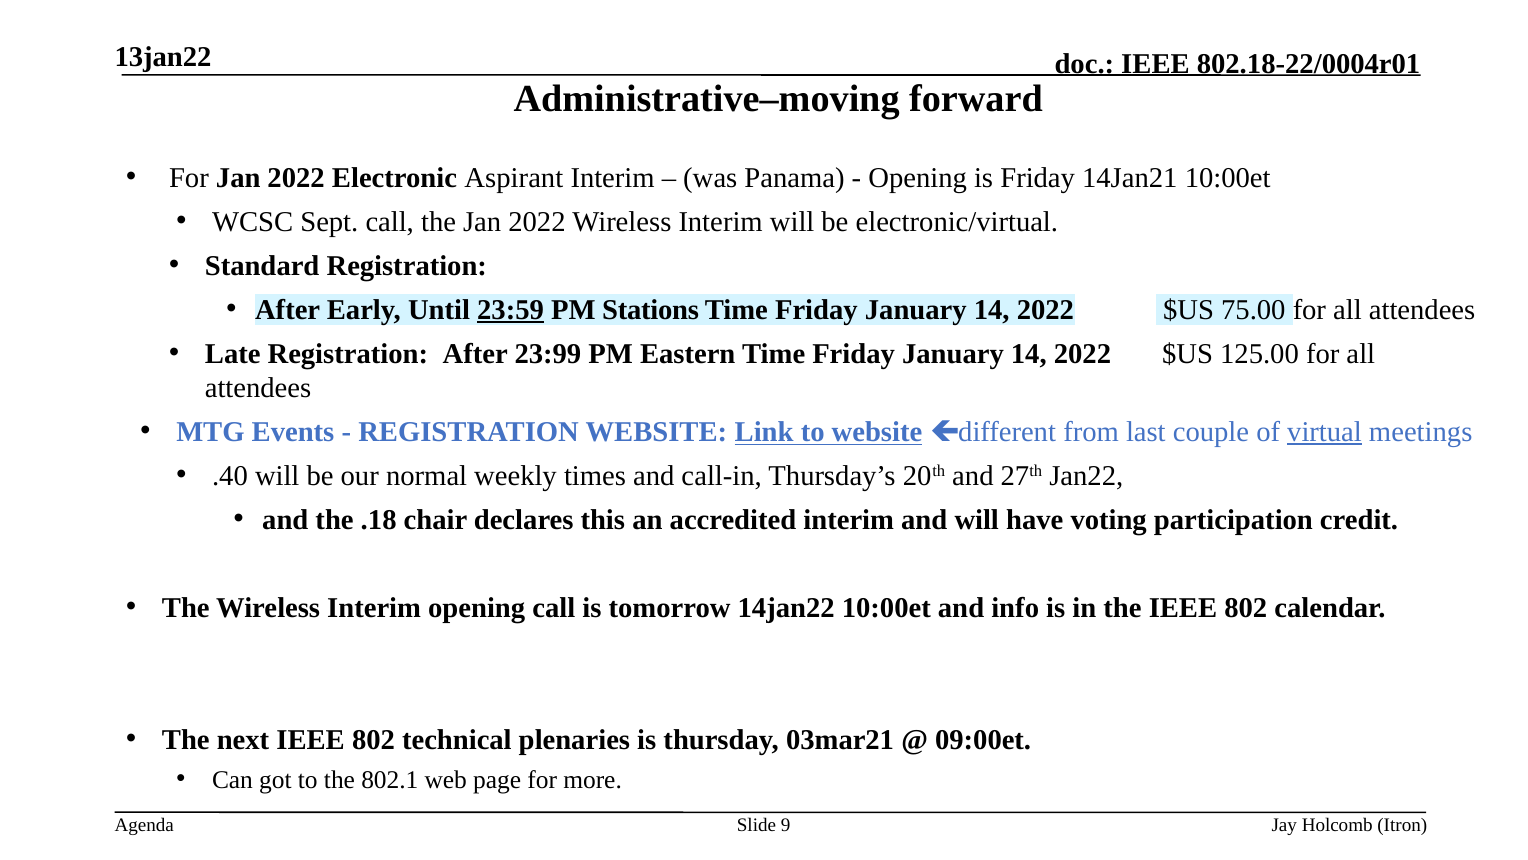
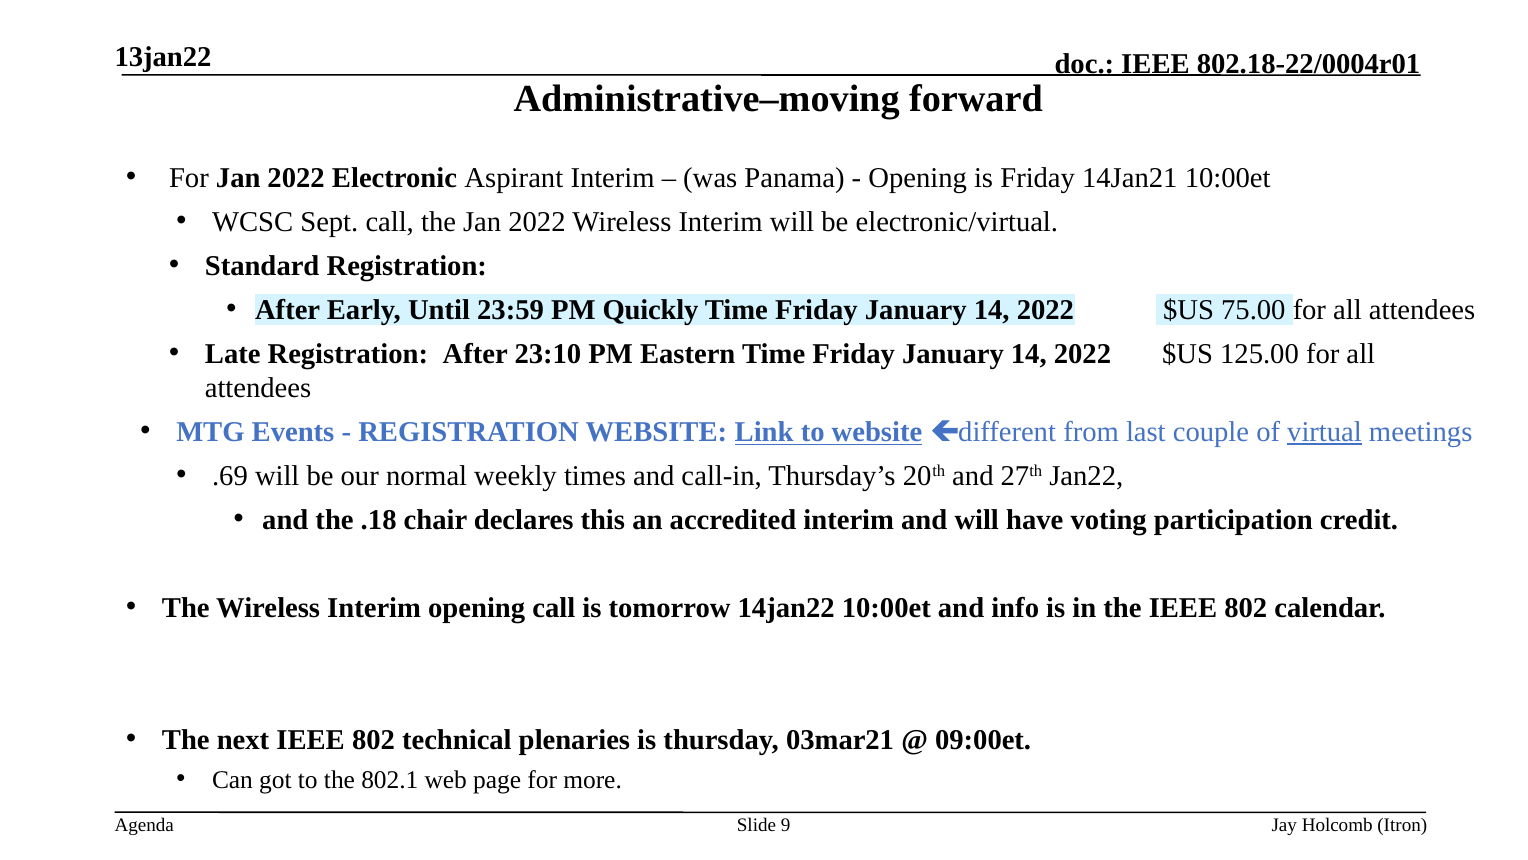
23:59 underline: present -> none
Stations: Stations -> Quickly
23:99: 23:99 -> 23:10
.40: .40 -> .69
